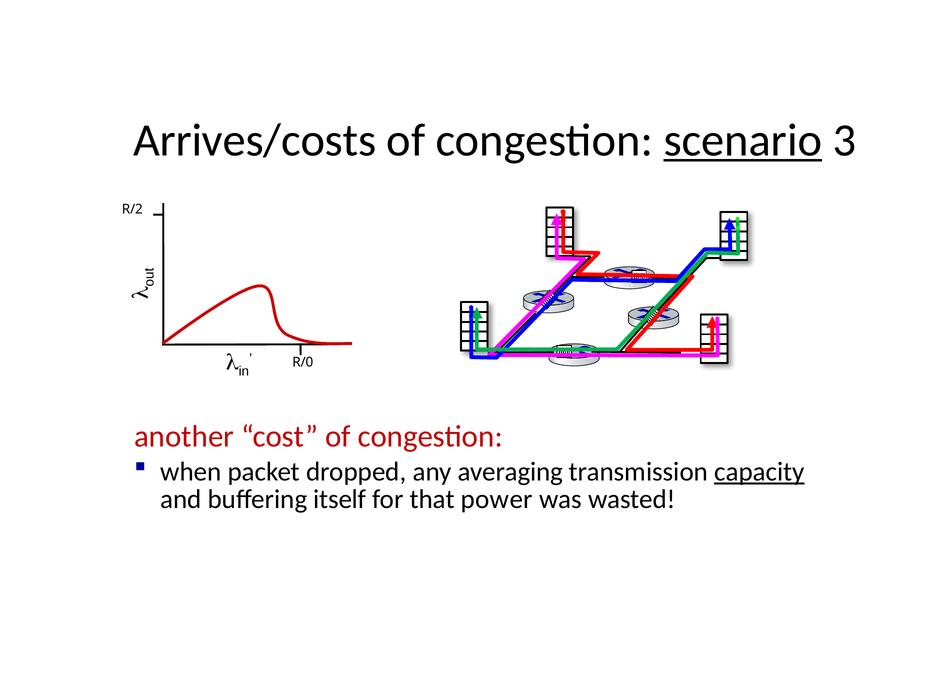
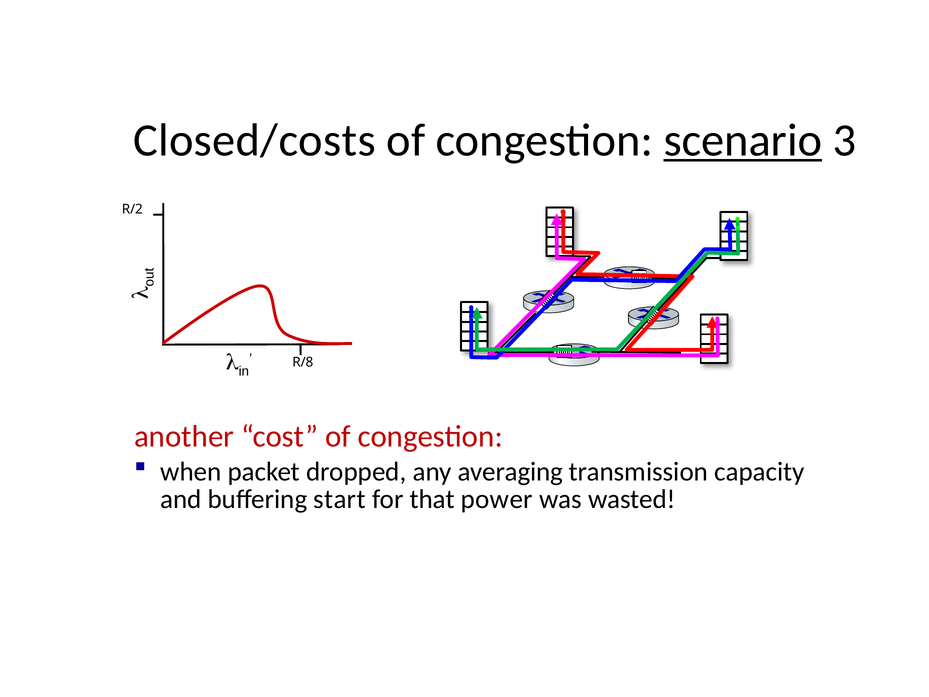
Arrives/costs: Arrives/costs -> Closed/costs
R/0: R/0 -> R/8
capacity underline: present -> none
itself: itself -> start
